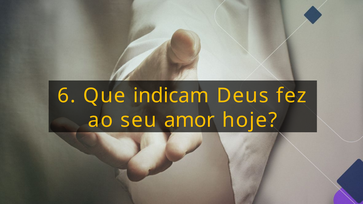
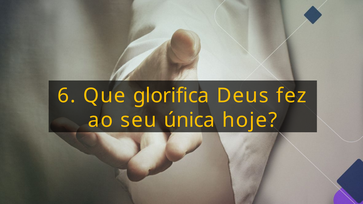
indicam: indicam -> glorifica
amor: amor -> única
